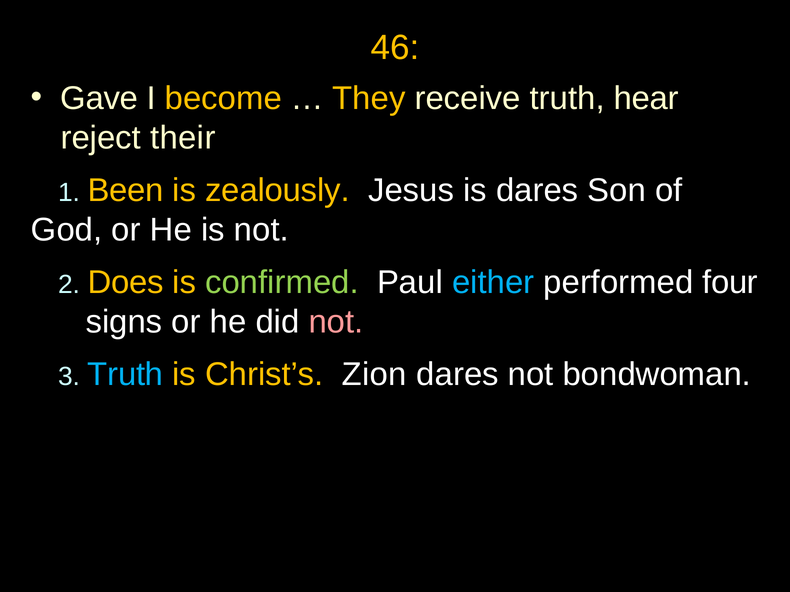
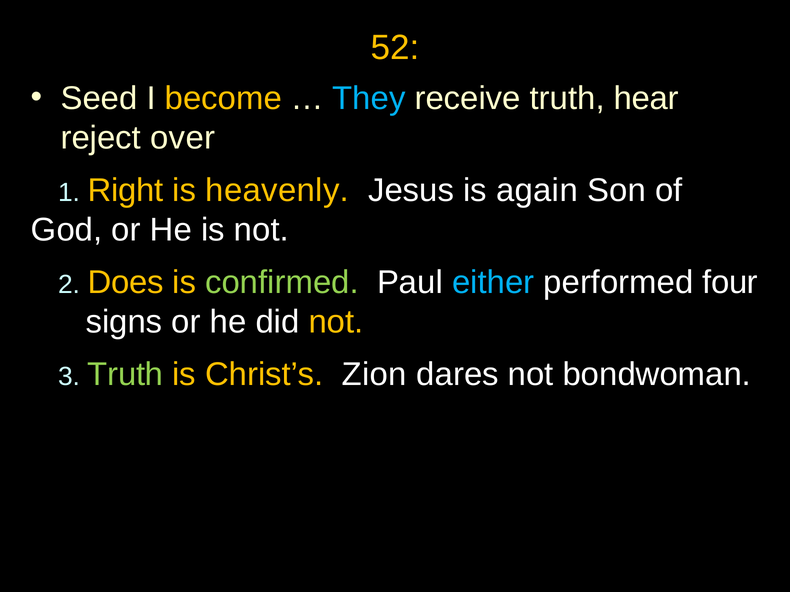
46: 46 -> 52
Gave: Gave -> Seed
They colour: yellow -> light blue
their: their -> over
Been: Been -> Right
zealously: zealously -> heavenly
is dares: dares -> again
not at (336, 322) colour: pink -> yellow
Truth at (125, 375) colour: light blue -> light green
